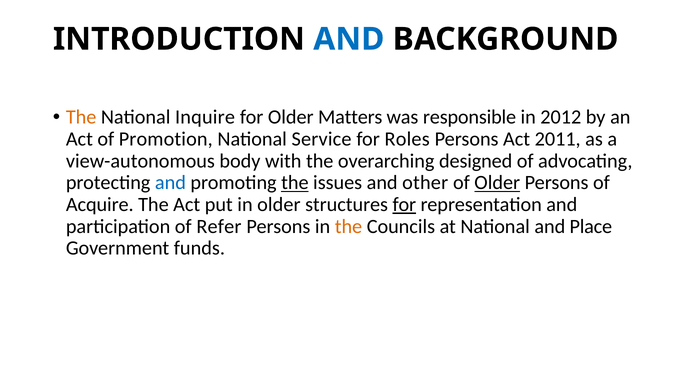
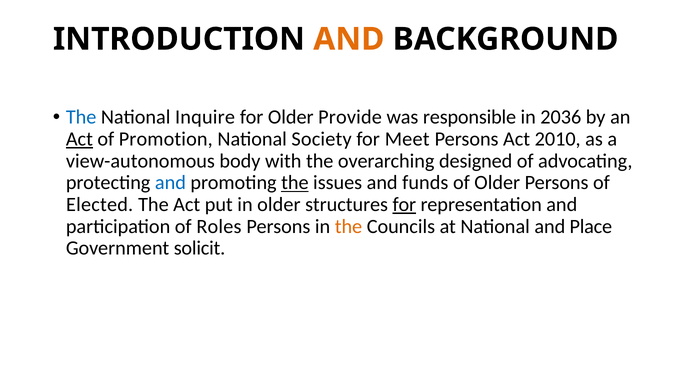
AND at (349, 39) colour: blue -> orange
The at (81, 117) colour: orange -> blue
Matters: Matters -> Provide
2012: 2012 -> 2036
Act at (79, 139) underline: none -> present
Service: Service -> Society
Roles: Roles -> Meet
2011: 2011 -> 2010
other: other -> funds
Older at (497, 183) underline: present -> none
Acquire: Acquire -> Elected
Refer: Refer -> Roles
funds: funds -> solicit
